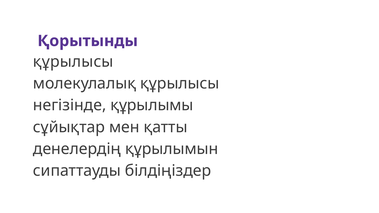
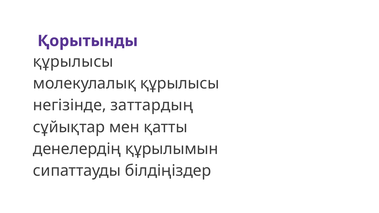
құрылымы: құрылымы -> заттардың
